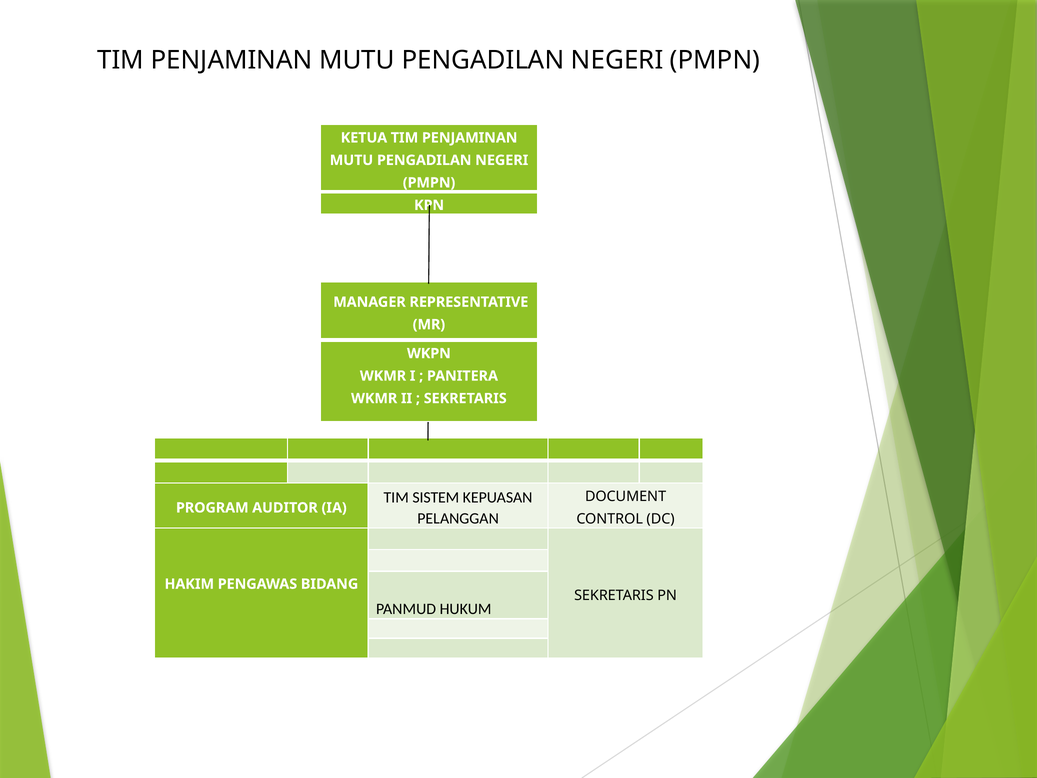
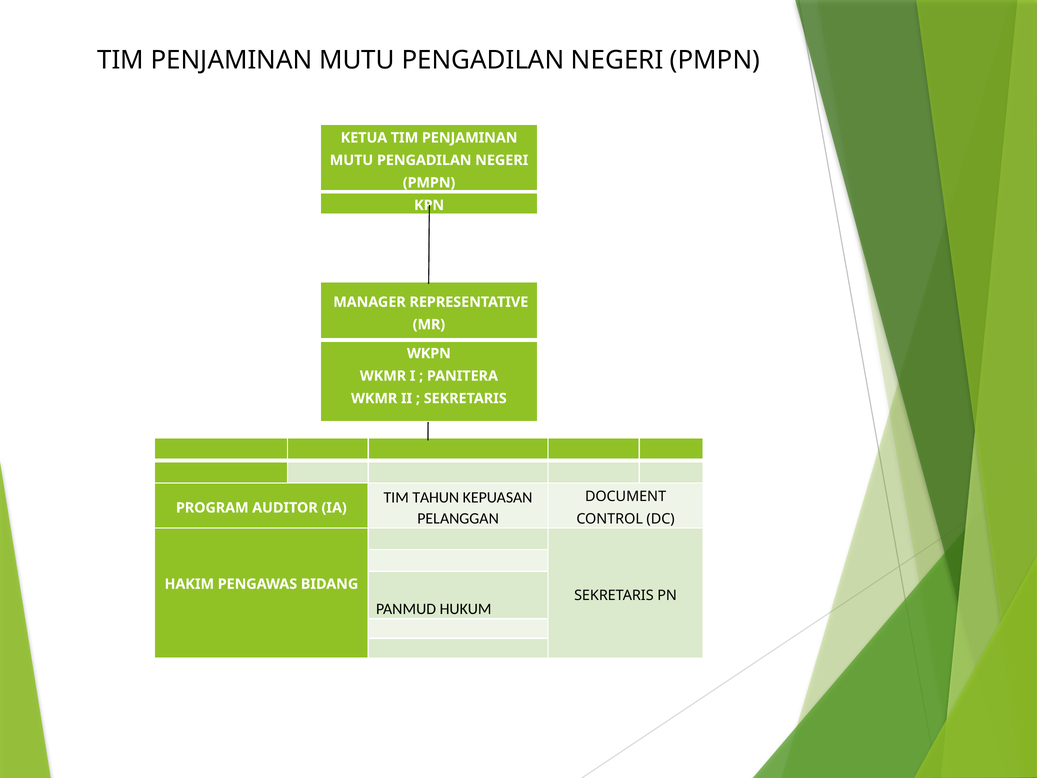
SISTEM: SISTEM -> TAHUN
